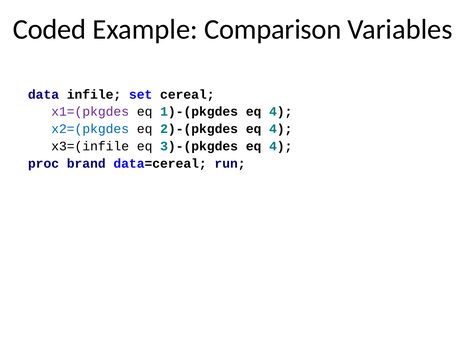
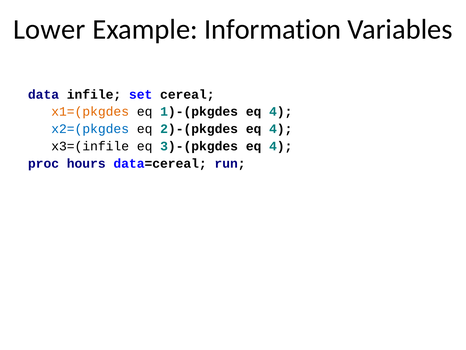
Coded: Coded -> Lower
Comparison: Comparison -> Information
x1=(pkgdes colour: purple -> orange
brand: brand -> hours
